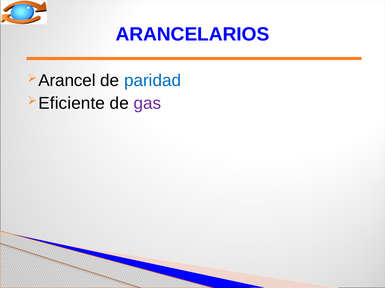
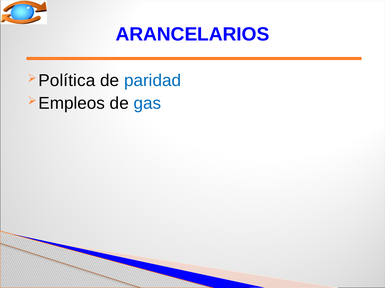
Arancel: Arancel -> Política
Eficiente: Eficiente -> Empleos
gas colour: purple -> blue
